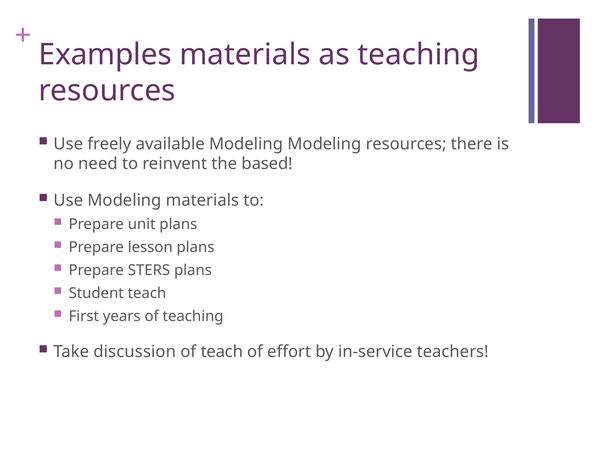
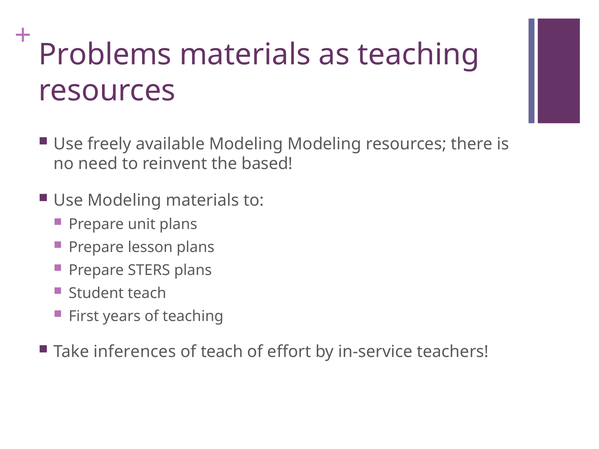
Examples: Examples -> Problems
discussion: discussion -> inferences
